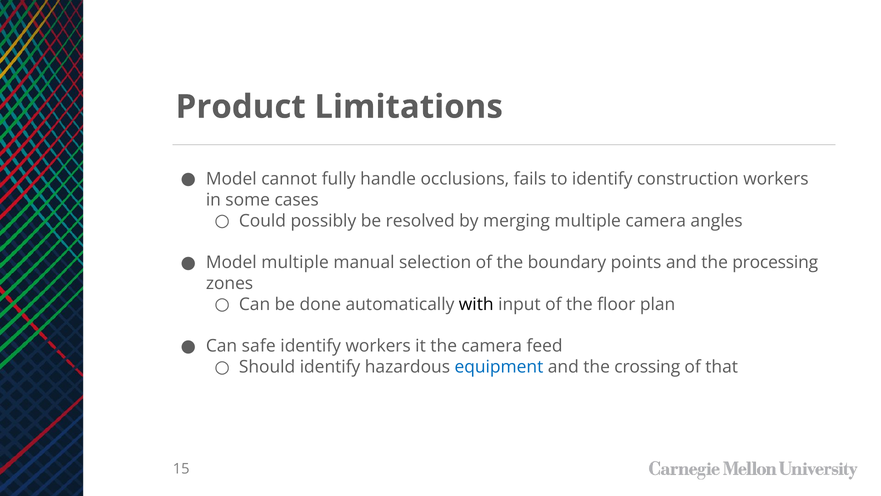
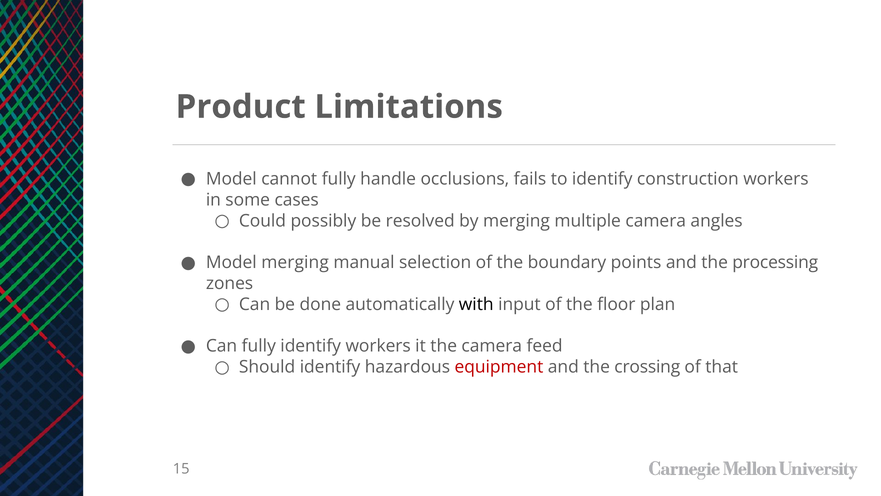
Model multiple: multiple -> merging
Can safe: safe -> fully
equipment colour: blue -> red
